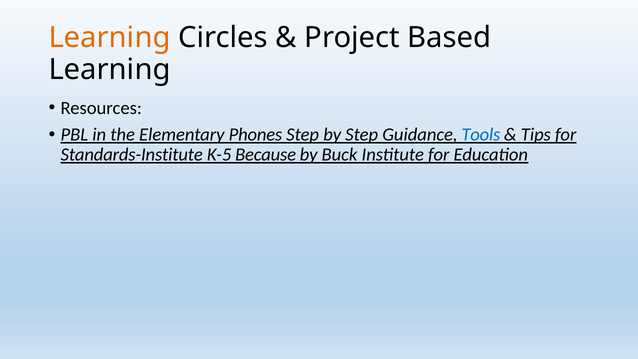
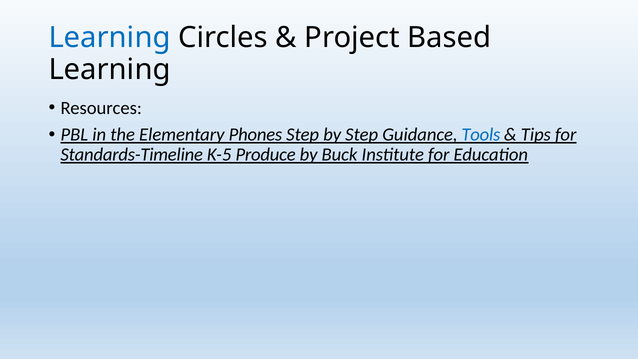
Learning at (110, 38) colour: orange -> blue
Standards-Institute: Standards-Institute -> Standards-Timeline
Because: Because -> Produce
